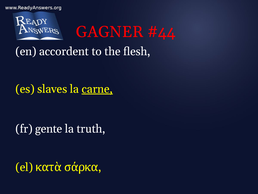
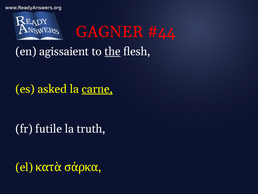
accordent: accordent -> agissaient
the underline: none -> present
slaves: slaves -> asked
gente: gente -> futile
